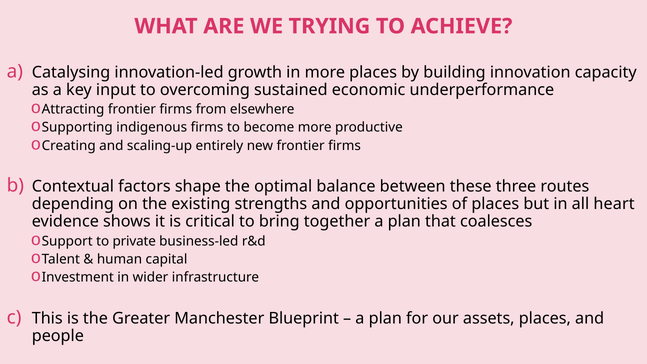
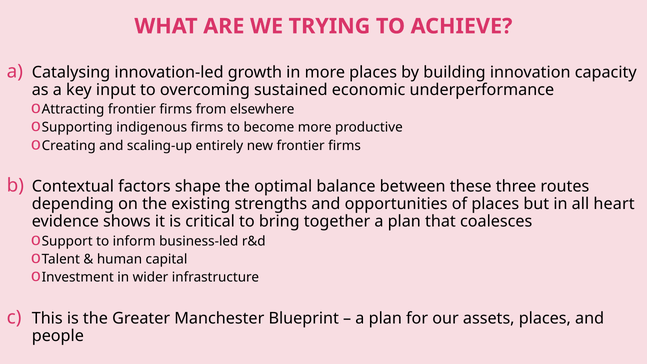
private: private -> inform
